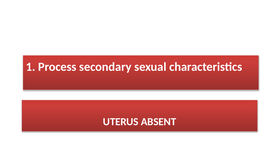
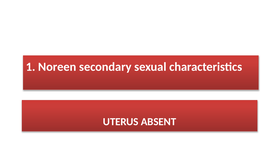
Process: Process -> Noreen
